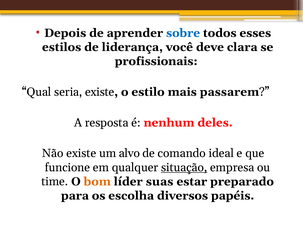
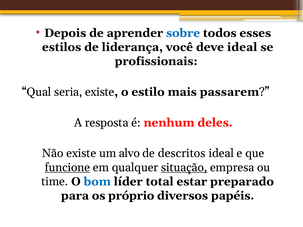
deve clara: clara -> ideal
comando: comando -> descritos
funcione underline: none -> present
bom colour: orange -> blue
suas: suas -> total
escolha: escolha -> próprio
